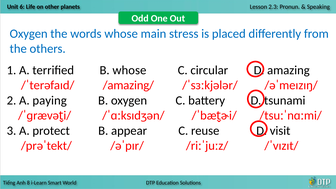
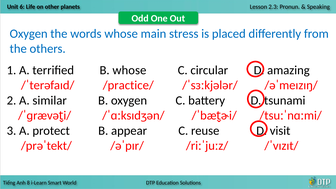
/amazing/: /amazing/ -> /practice/
paying: paying -> similar
